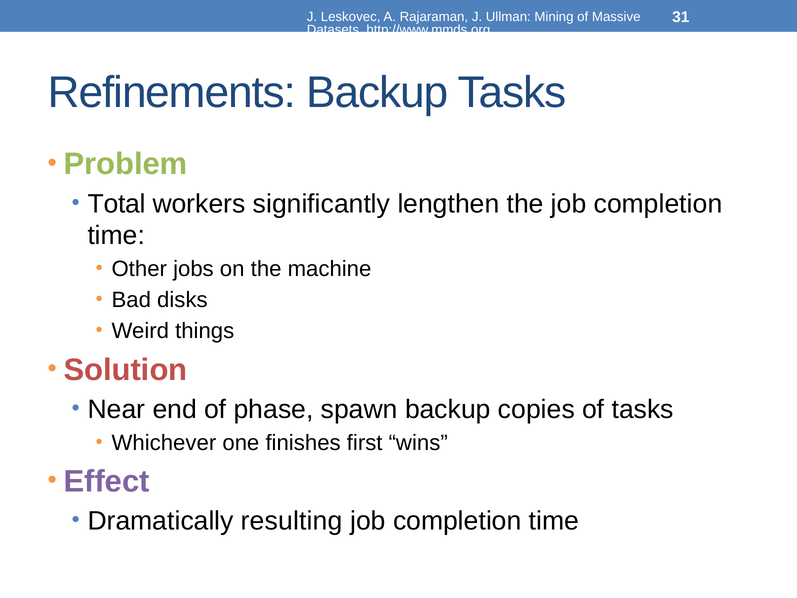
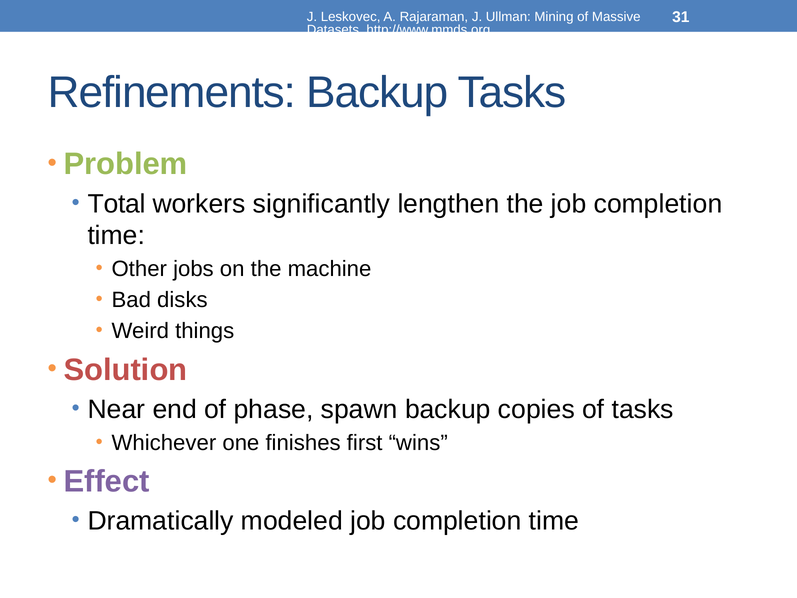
resulting: resulting -> modeled
